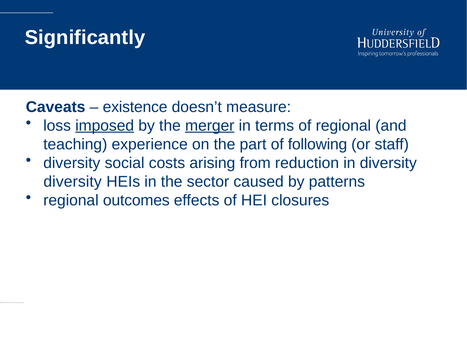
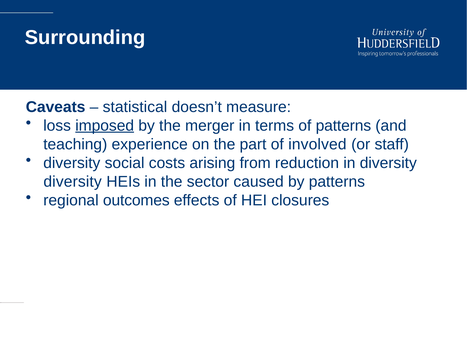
Significantly: Significantly -> Surrounding
existence: existence -> statistical
merger underline: present -> none
of regional: regional -> patterns
following: following -> involved
